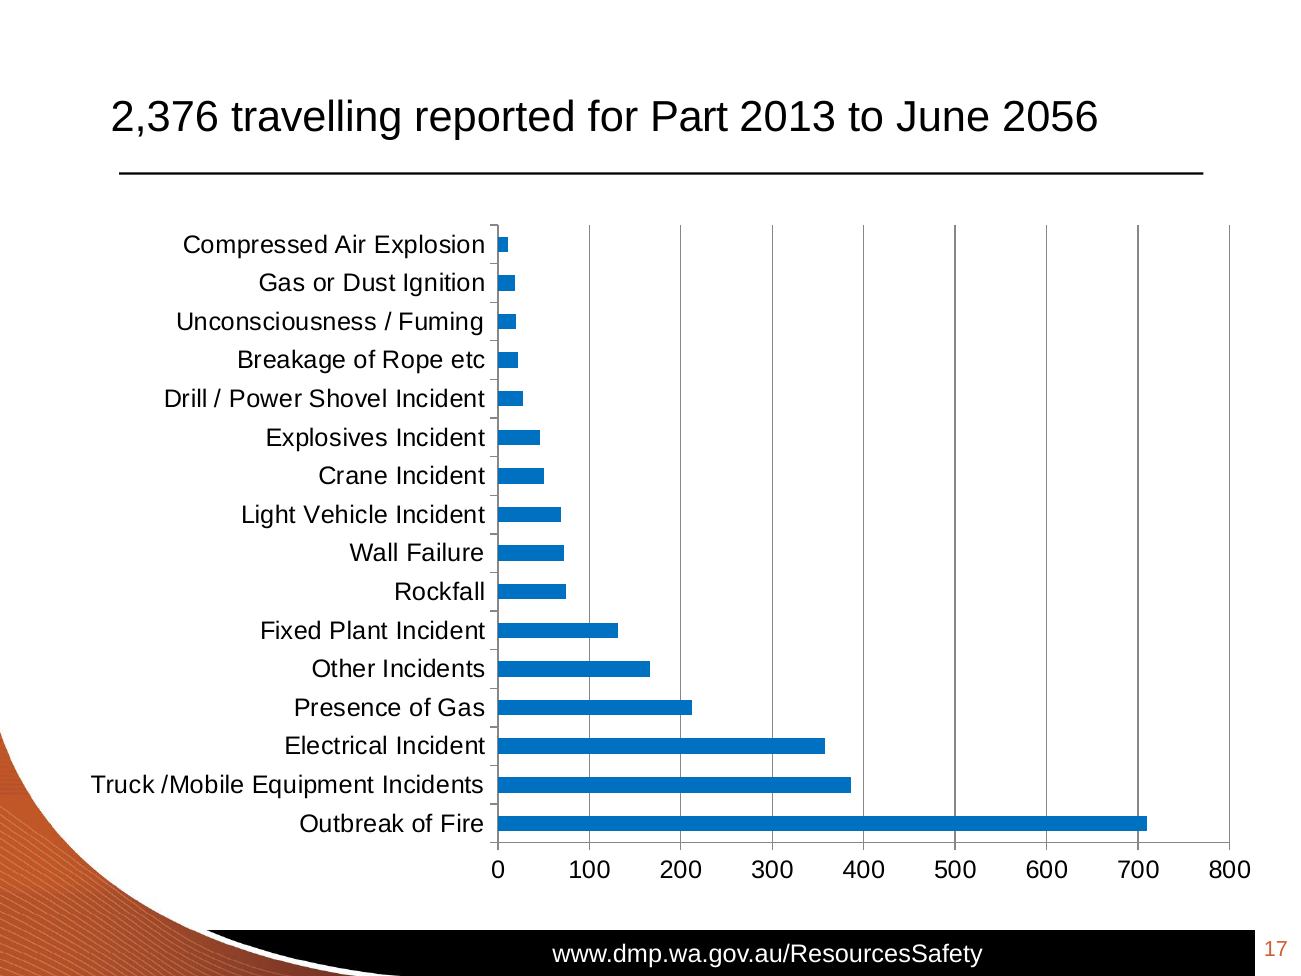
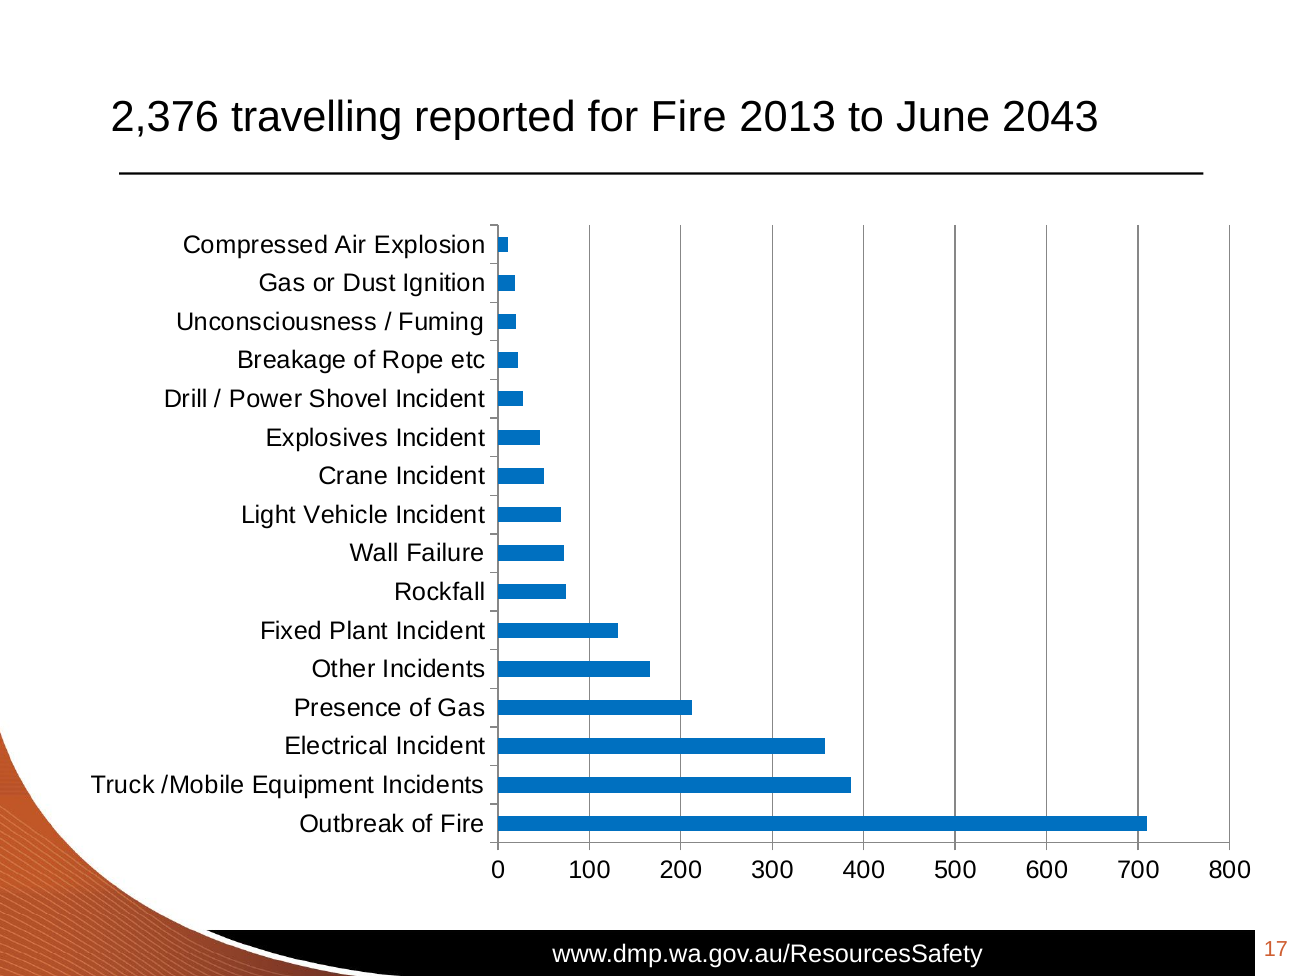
for Part: Part -> Fire
2056: 2056 -> 2043
